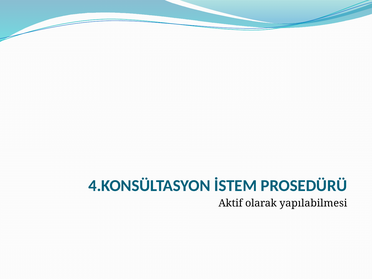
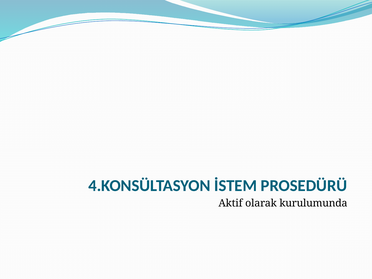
yapılabilmesi: yapılabilmesi -> kurulumunda
